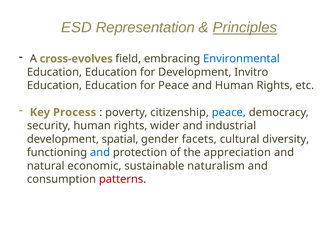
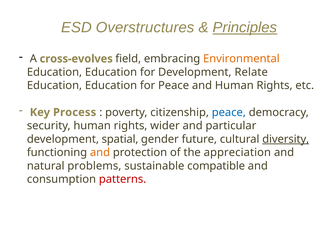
Representation: Representation -> Overstructures
Environmental colour: blue -> orange
Invitro: Invitro -> Relate
industrial: industrial -> particular
facets: facets -> future
diversity underline: none -> present
and at (100, 153) colour: blue -> orange
economic: economic -> problems
naturalism: naturalism -> compatible
